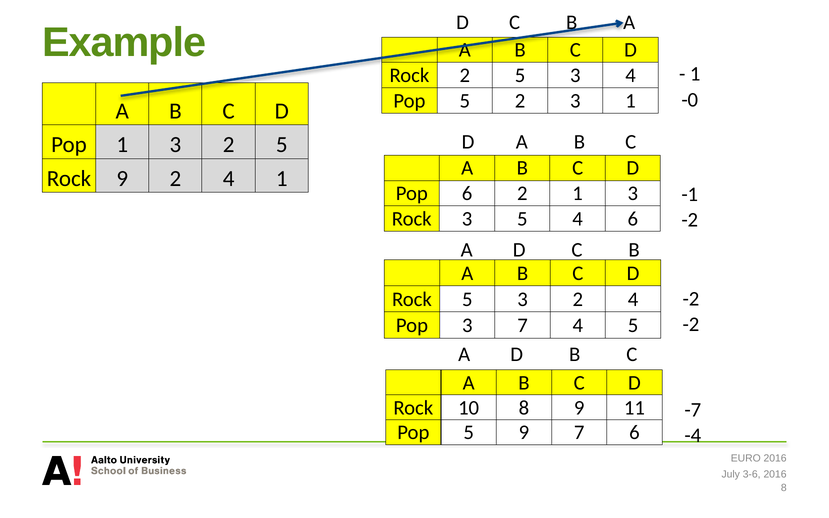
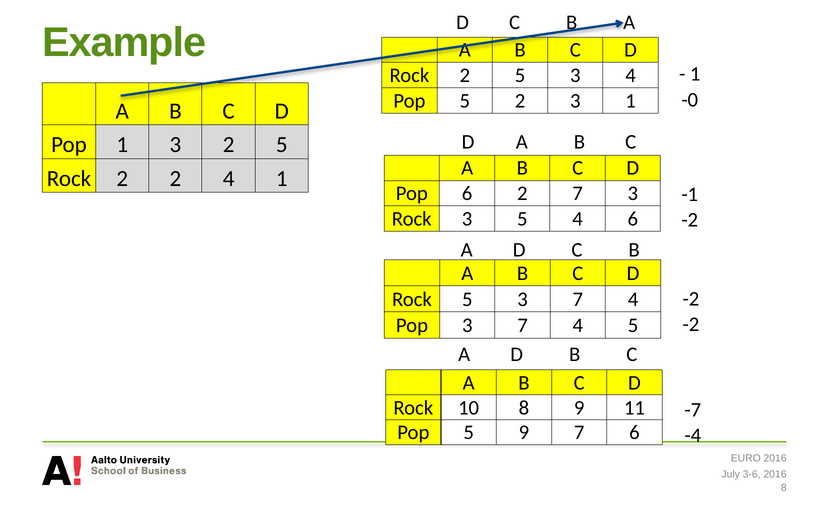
9 at (122, 179): 9 -> 2
2 1: 1 -> 7
5 3 2: 2 -> 7
